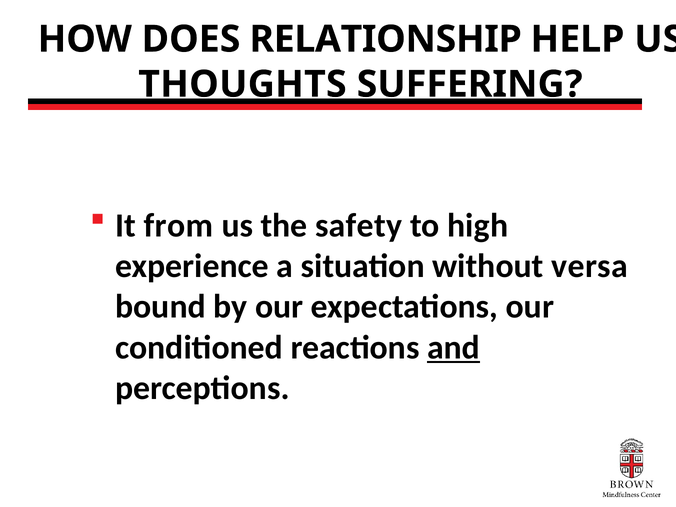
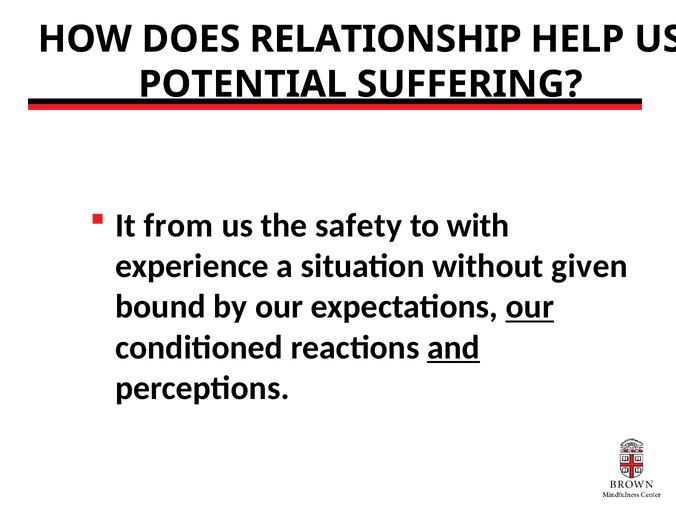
THOUGHTS: THOUGHTS -> POTENTIAL
high: high -> with
versa: versa -> given
our at (530, 307) underline: none -> present
